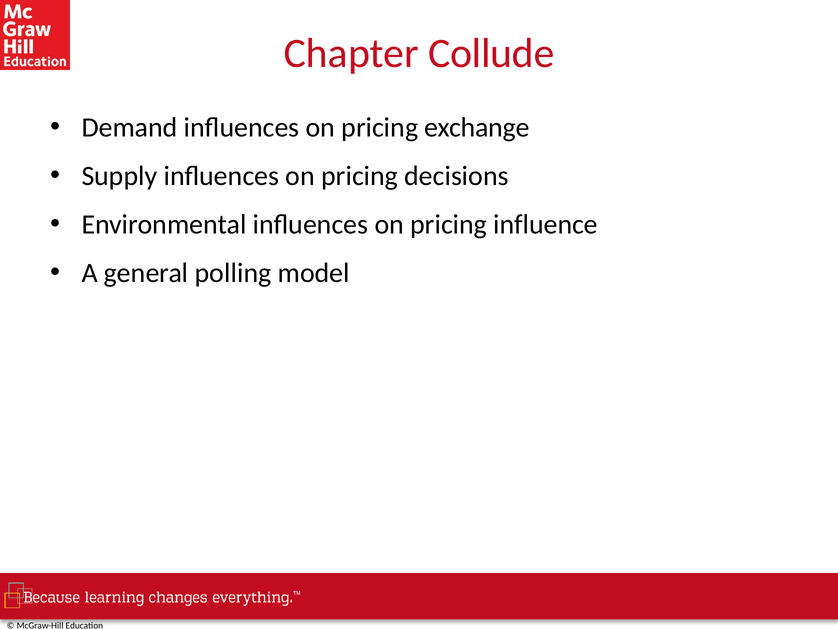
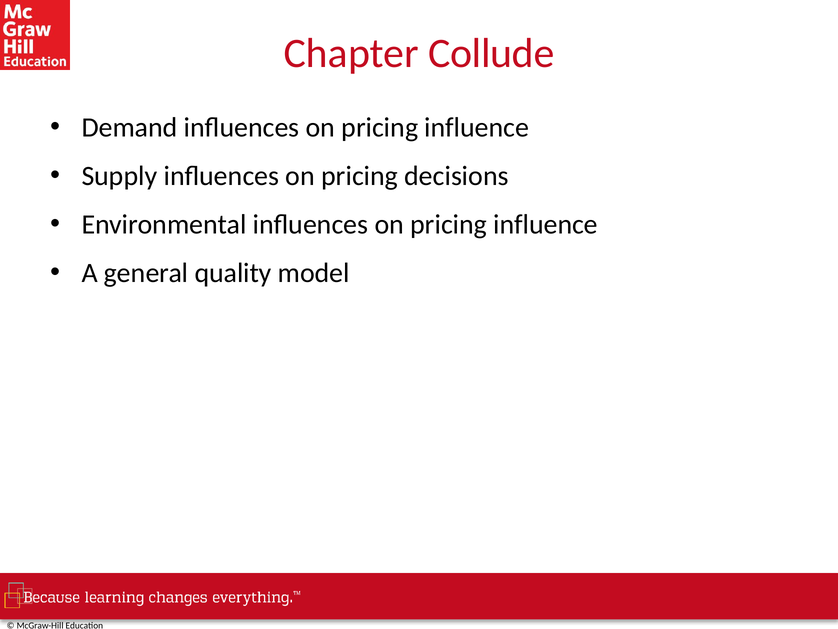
exchange at (477, 128): exchange -> influence
polling: polling -> quality
